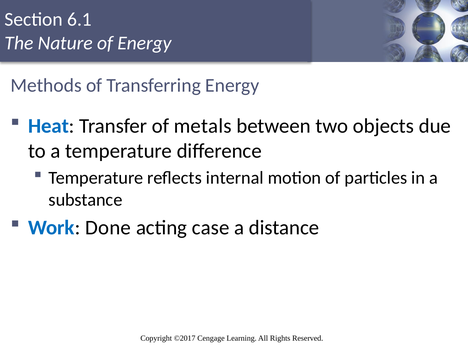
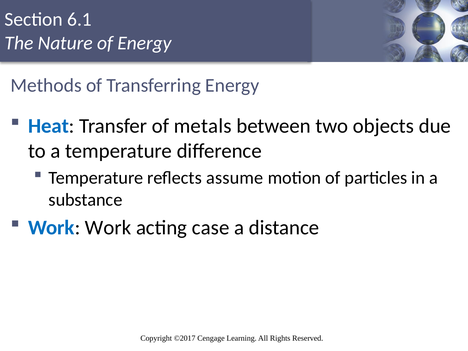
internal: internal -> assume
Work Done: Done -> Work
